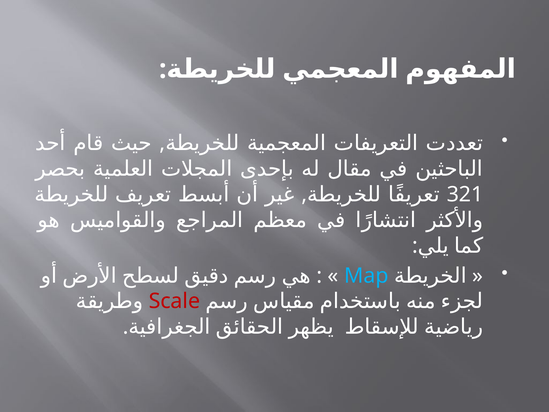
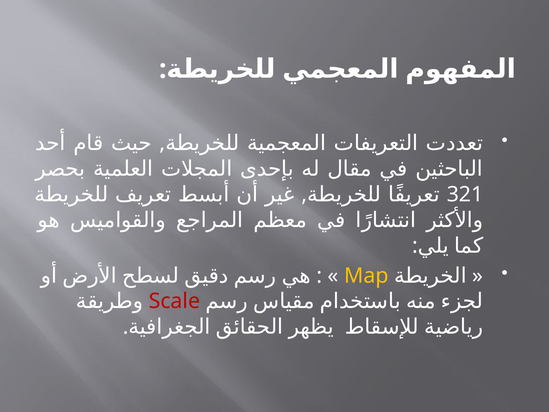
Map colour: light blue -> yellow
